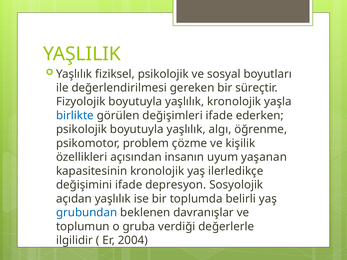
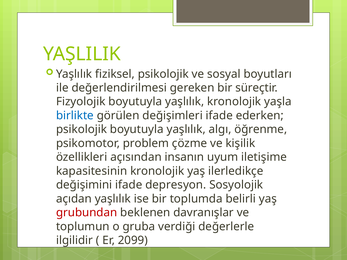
yaşanan: yaşanan -> iletişime
grubundan colour: blue -> red
2004: 2004 -> 2099
